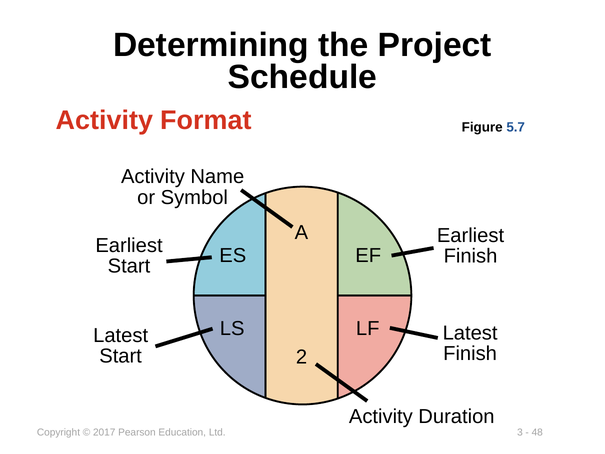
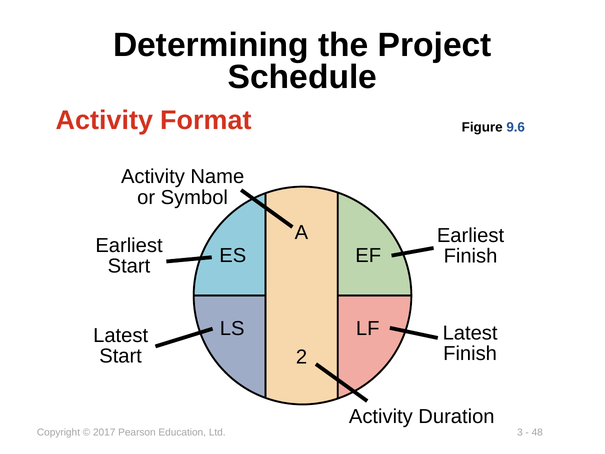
5.7: 5.7 -> 9.6
